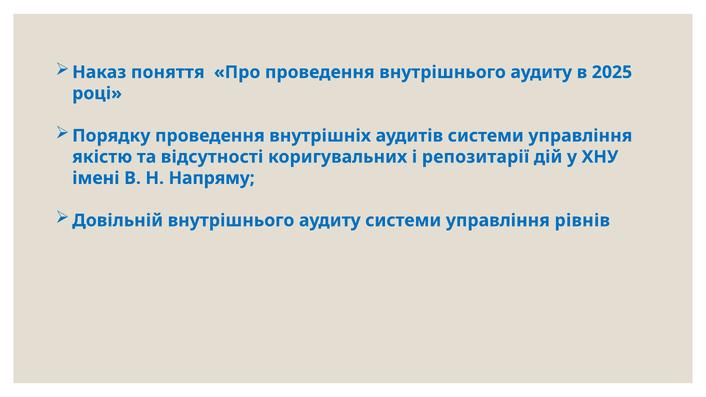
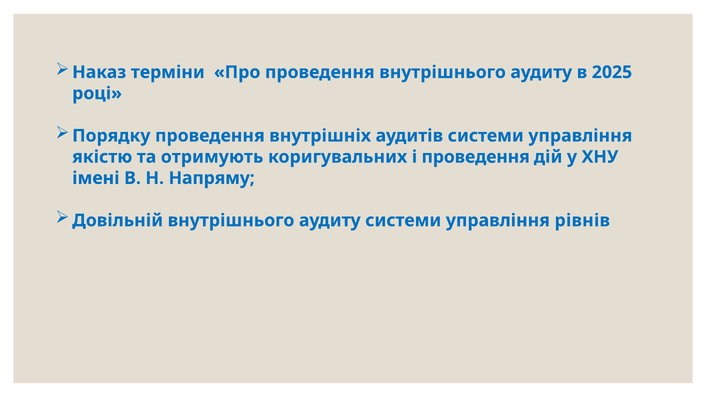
поняття: поняття -> терміни
відсутності: відсутності -> отримують
і репозитарії: репозитарії -> проведення
